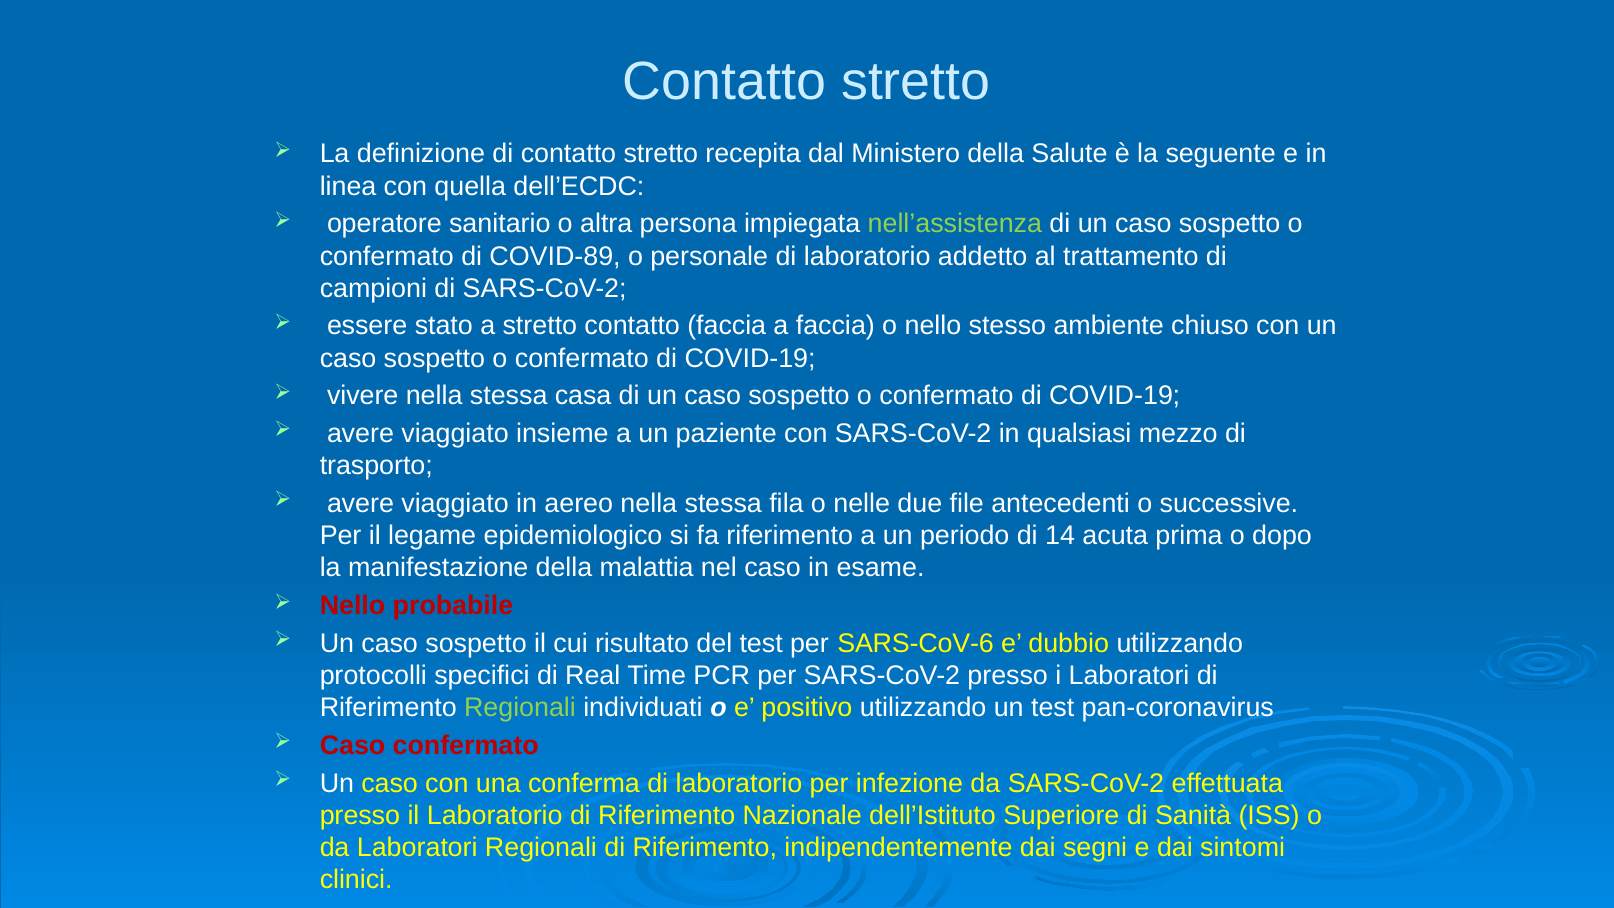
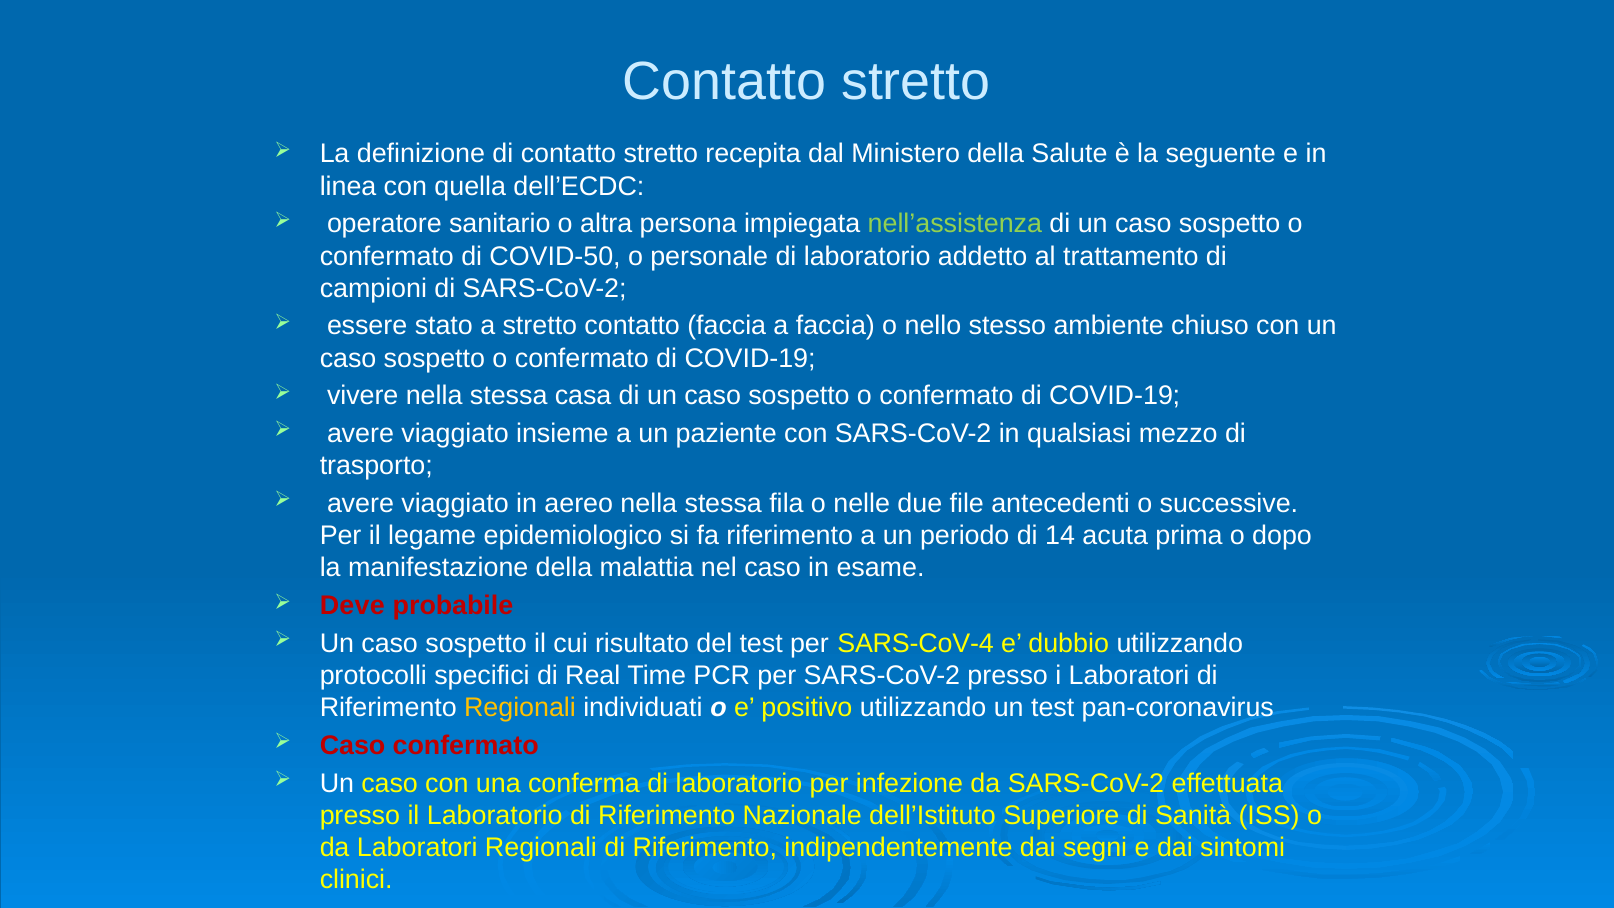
COVID-89: COVID-89 -> COVID-50
Nello at (352, 606): Nello -> Deve
SARS-CoV-6: SARS-CoV-6 -> SARS-CoV-4
Regionali at (520, 708) colour: light green -> yellow
